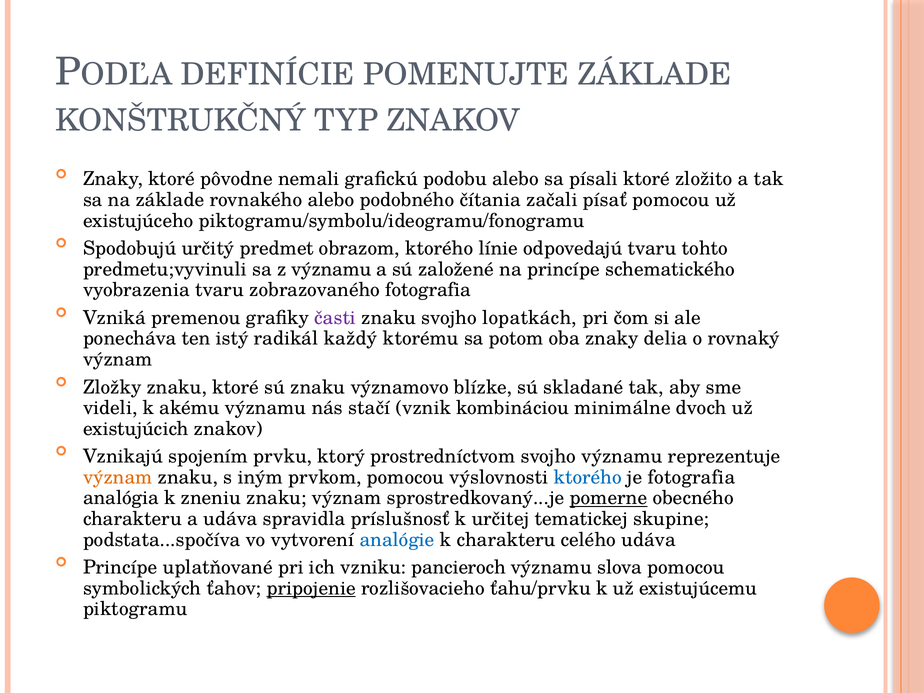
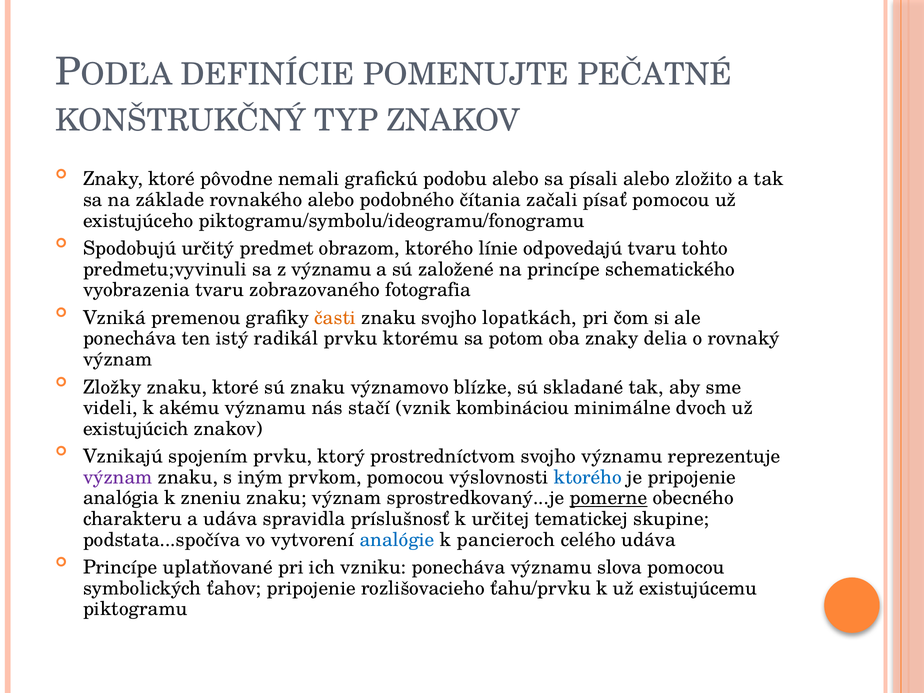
POMENUJTE ZÁKLADE: ZÁKLADE -> PEČATNÉ
písali ktoré: ktoré -> alebo
časti colour: purple -> orange
radikál každý: každý -> prvku
význam at (118, 477) colour: orange -> purple
je fotografia: fotografia -> pripojenie
k charakteru: charakteru -> pancieroch
vzniku pancieroch: pancieroch -> ponecháva
pripojenie at (311, 588) underline: present -> none
